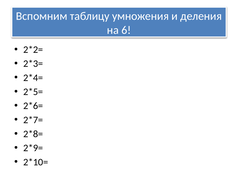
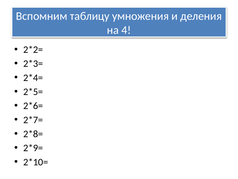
6: 6 -> 4
